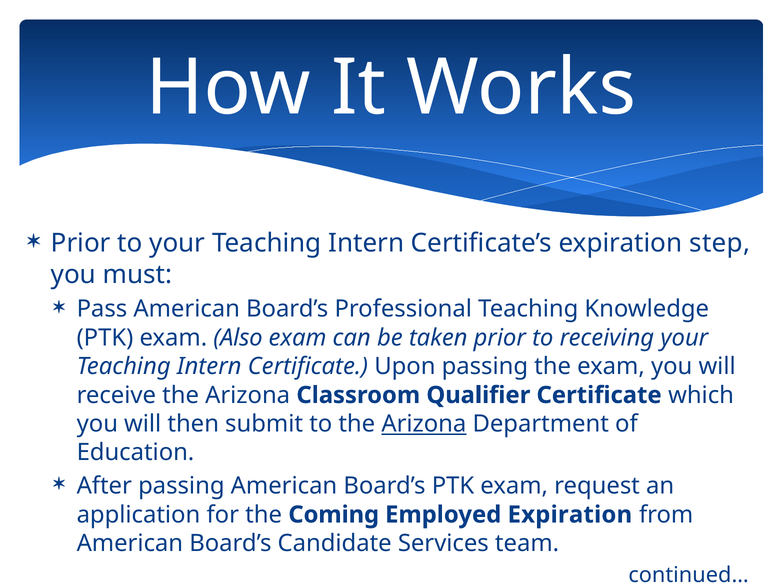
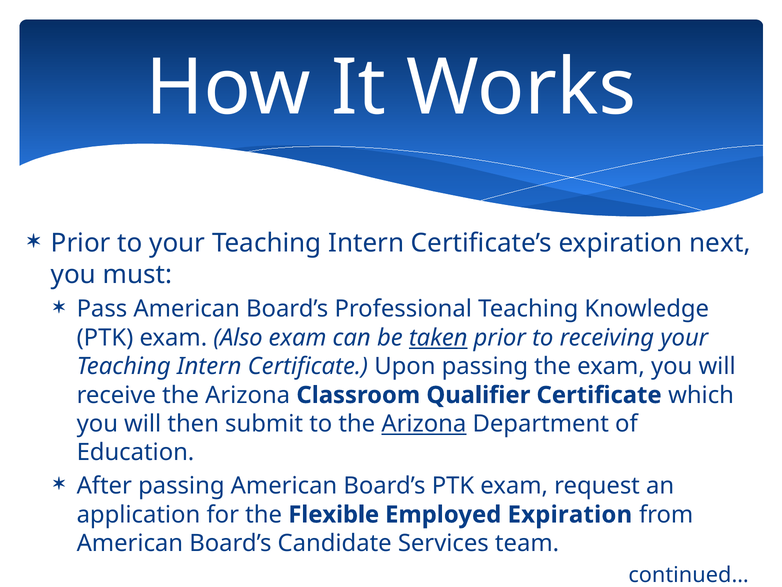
step: step -> next
taken underline: none -> present
Coming: Coming -> Flexible
